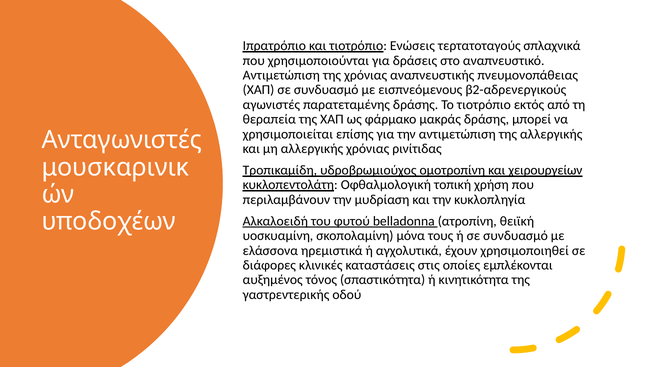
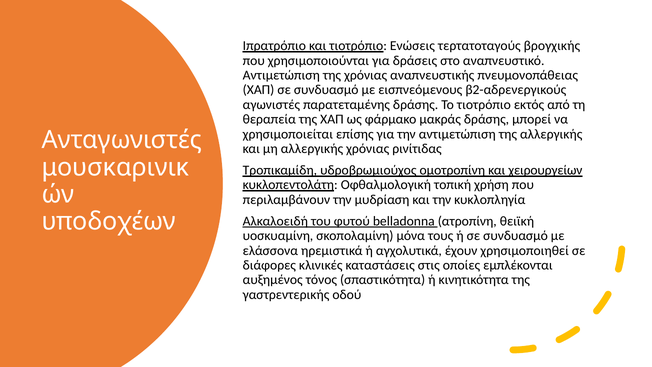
σπλαχνικά: σπλαχνικά -> βρογχικής
